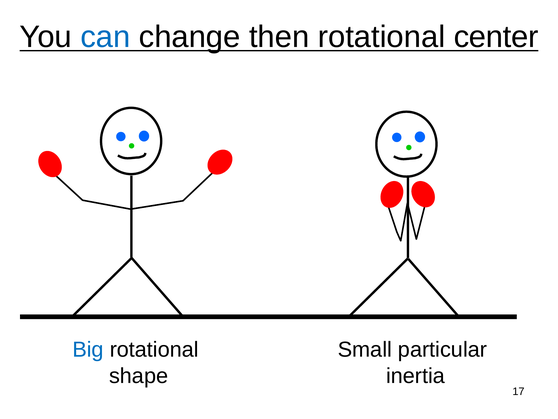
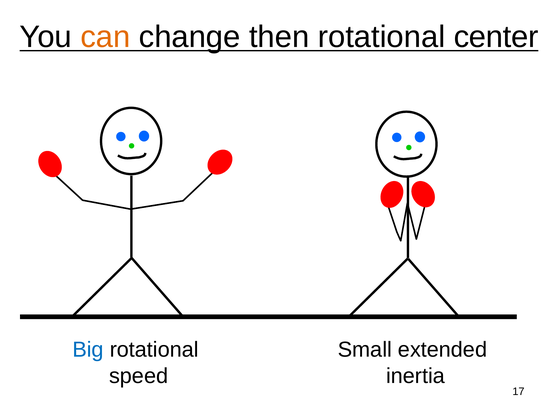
can colour: blue -> orange
particular: particular -> extended
shape: shape -> speed
